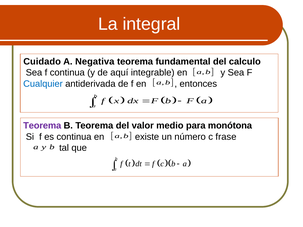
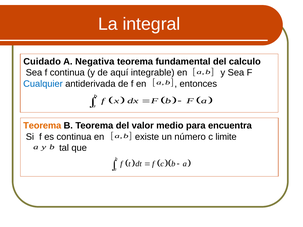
Teorema at (42, 126) colour: purple -> orange
monótona: monótona -> encuentra
frase: frase -> limite
